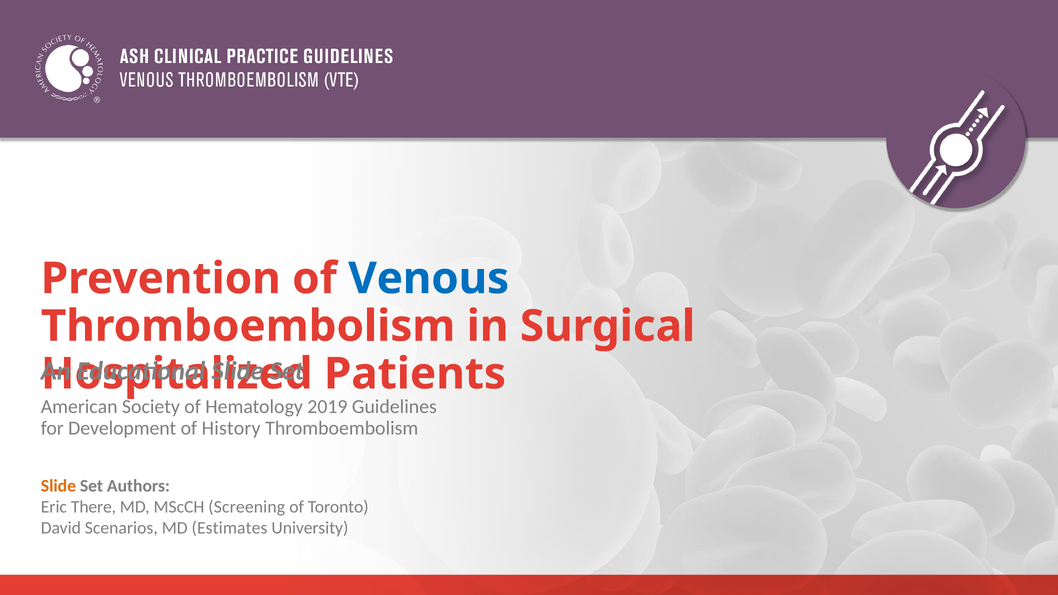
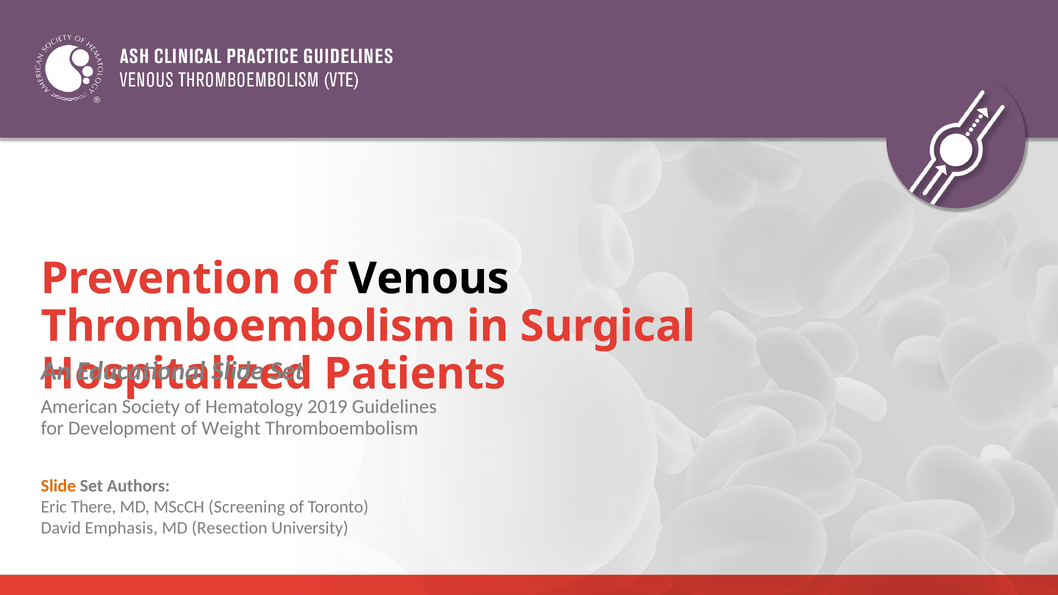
Venous colour: blue -> black
History: History -> Weight
Scenarios: Scenarios -> Emphasis
Estimates: Estimates -> Resection
